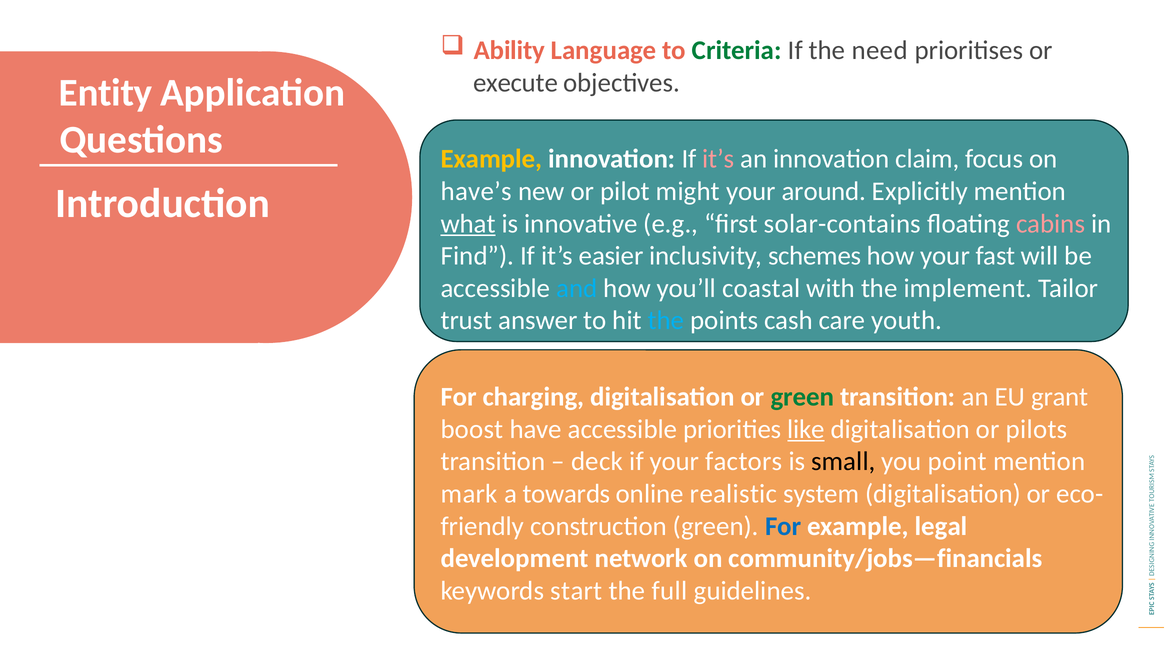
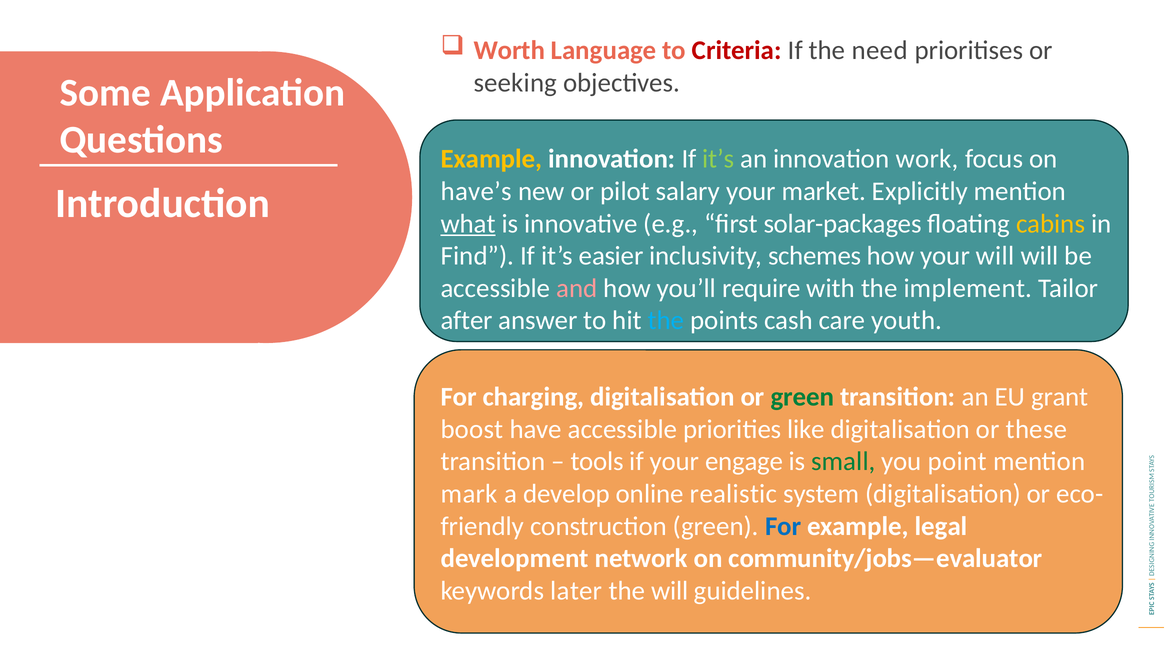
Ability: Ability -> Worth
Criteria colour: green -> red
execute: execute -> seeking
Entity: Entity -> Some
it’s at (718, 159) colour: pink -> light green
claim: claim -> work
might: might -> salary
around: around -> market
solar-contains: solar-contains -> solar-packages
cabins colour: pink -> yellow
your fast: fast -> will
and colour: light blue -> pink
coastal: coastal -> require
trust: trust -> after
like underline: present -> none
pilots: pilots -> these
deck: deck -> tools
factors: factors -> engage
small colour: black -> green
towards: towards -> develop
community/jobs—financials: community/jobs—financials -> community/jobs—evaluator
start: start -> later
the full: full -> will
